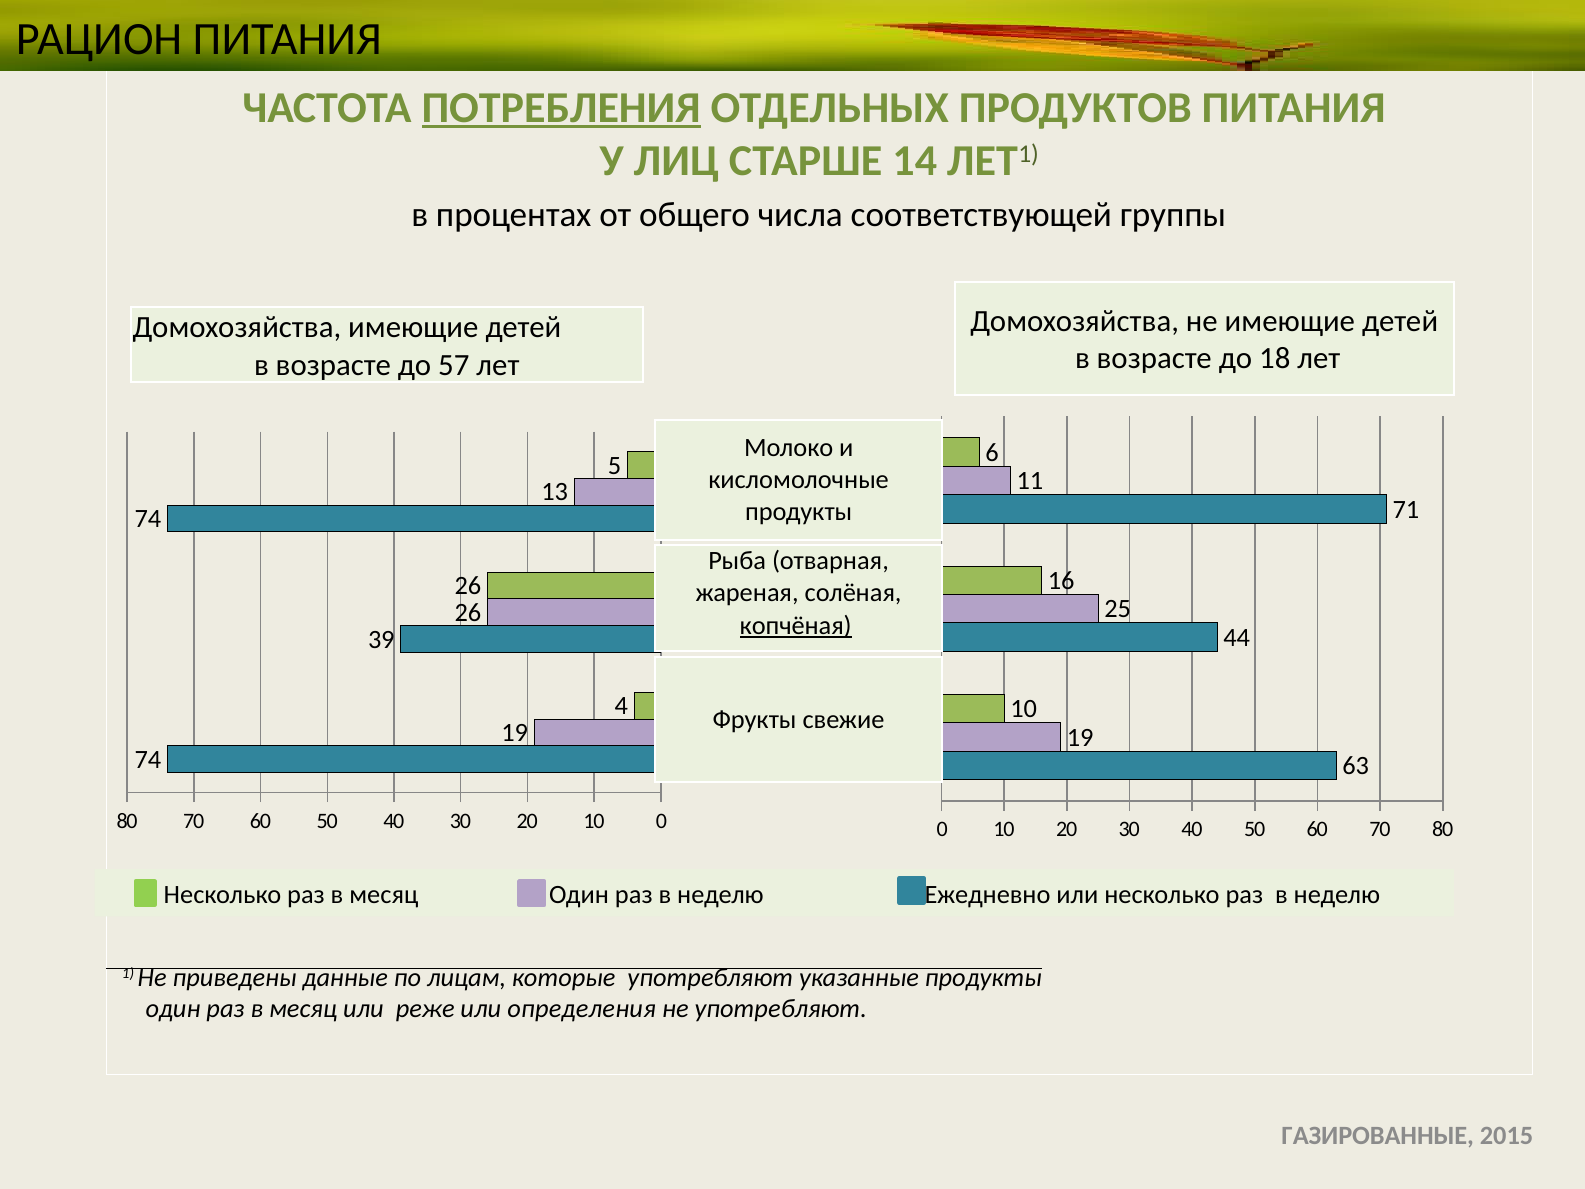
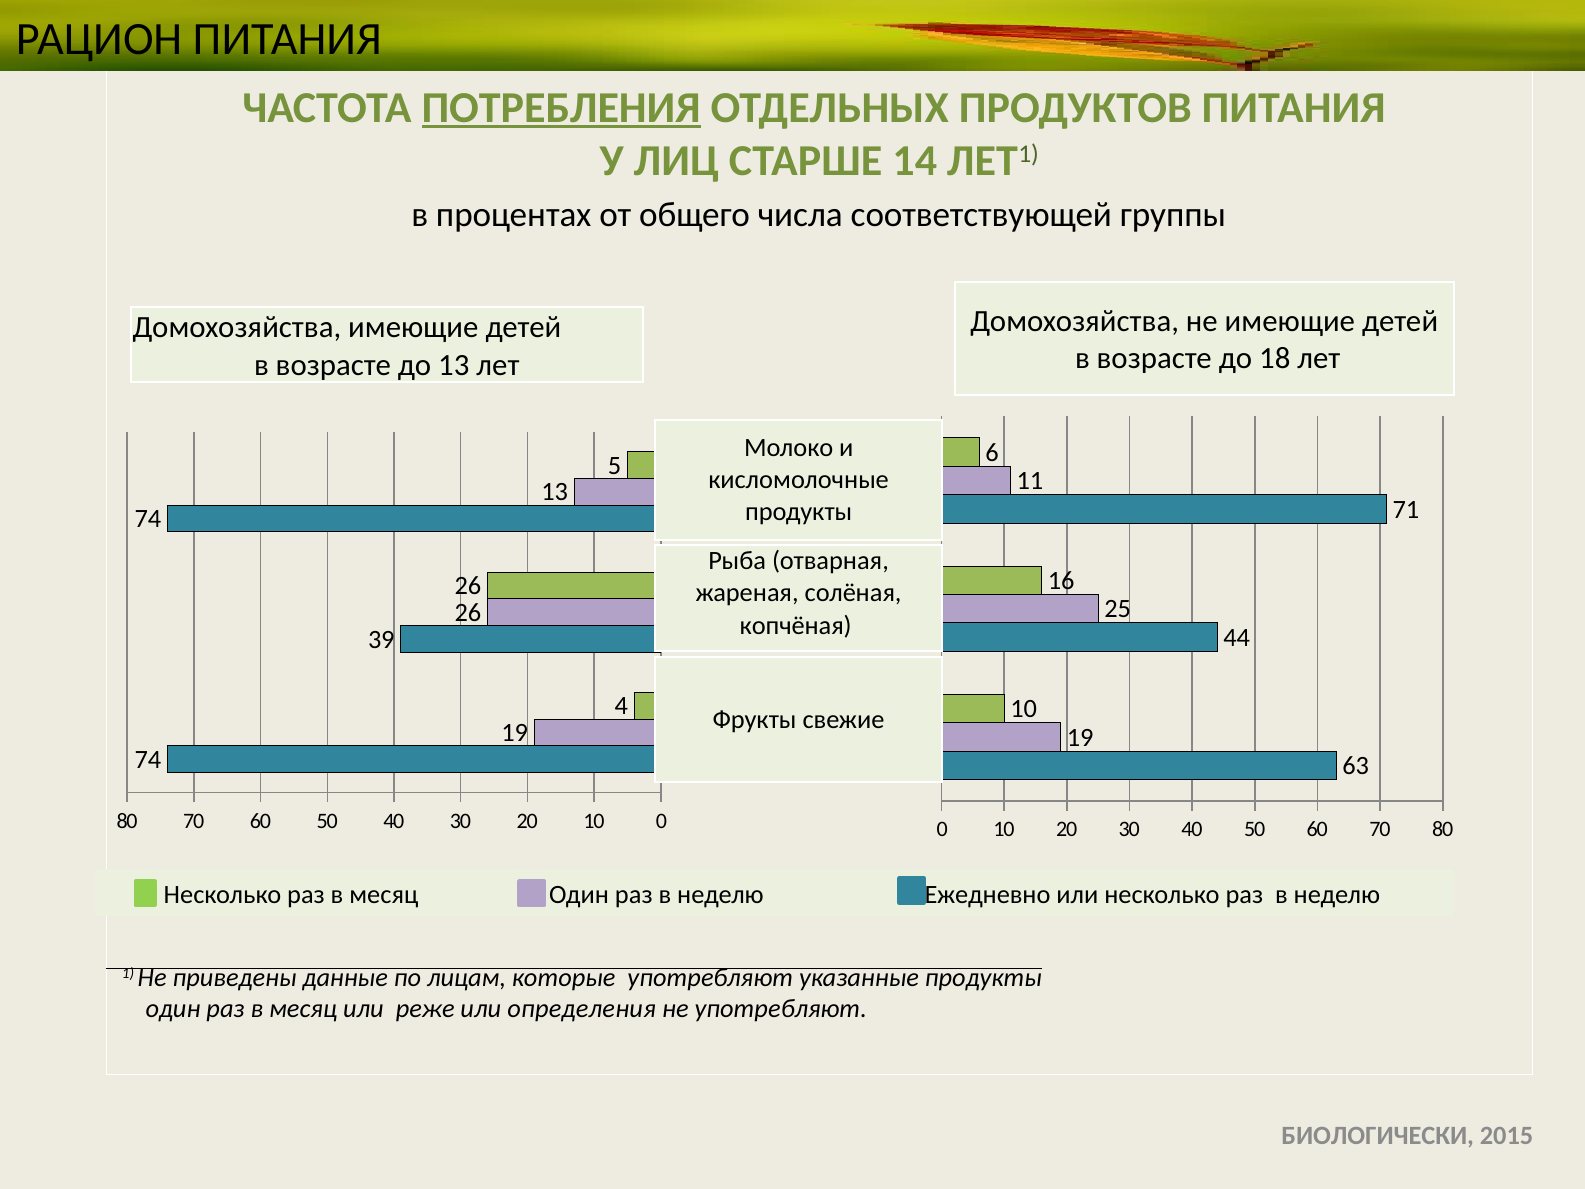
до 57: 57 -> 13
копчёная underline: present -> none
ГАЗИРОВАННЫЕ: ГАЗИРОВАННЫЕ -> БИОЛОГИЧЕСКИ
